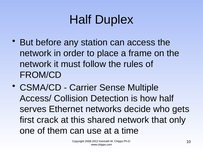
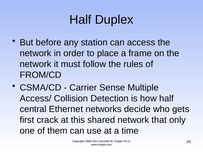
serves: serves -> central
